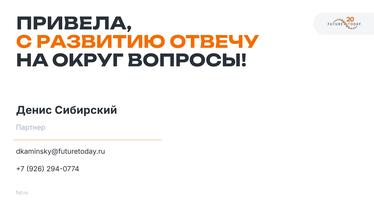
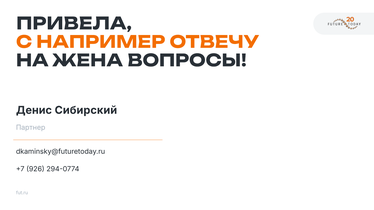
РАЗВИТИЮ: РАЗВИТИЮ -> НАПРИМЕР
ОКРУГ: ОКРУГ -> ЖЕНА
